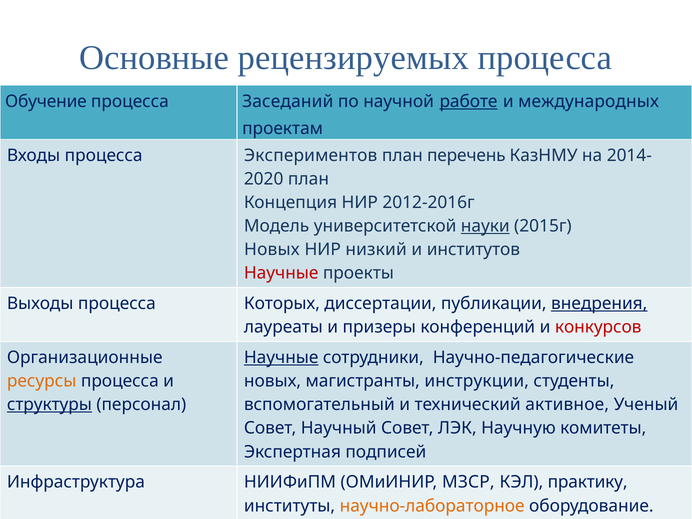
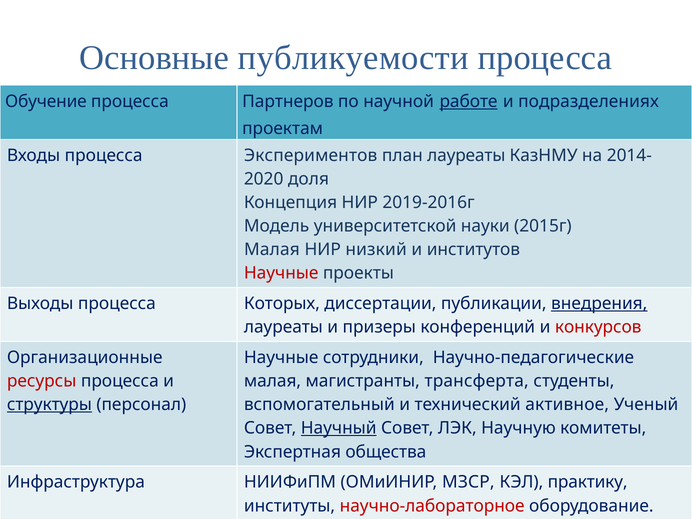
рецензируемых: рецензируемых -> публикуемости
Заседаний: Заседаний -> Партнеров
международных: международных -> подразделениях
план перечень: перечень -> лауреаты
план at (308, 179): план -> доля
2012-2016г: 2012-2016г -> 2019-2016г
науки underline: present -> none
Новых at (272, 250): Новых -> Малая
Научные at (281, 358) underline: present -> none
ресурсы colour: orange -> red
новых at (273, 381): новых -> малая
инструкции: инструкции -> трансферта
Научный underline: none -> present
подписей: подписей -> общества
научно-лабораторное colour: orange -> red
